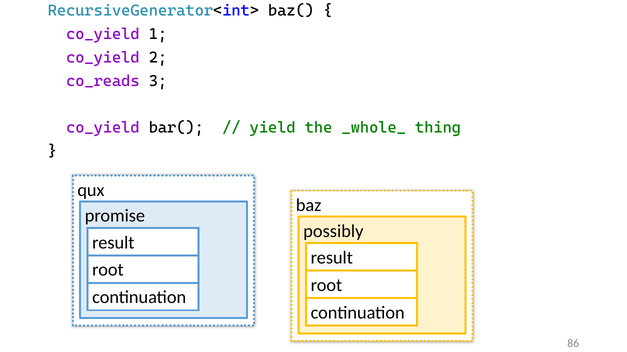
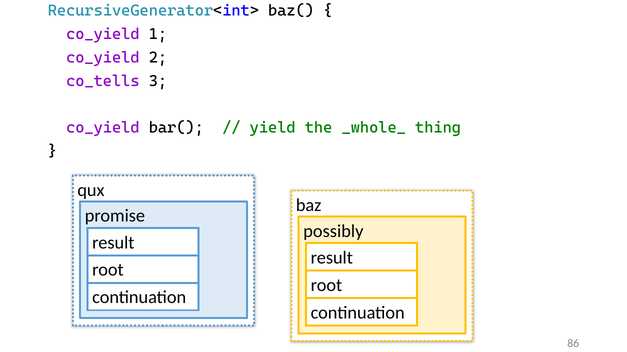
co_reads: co_reads -> co_tells
